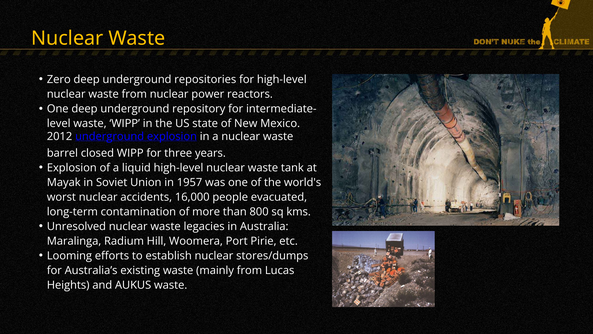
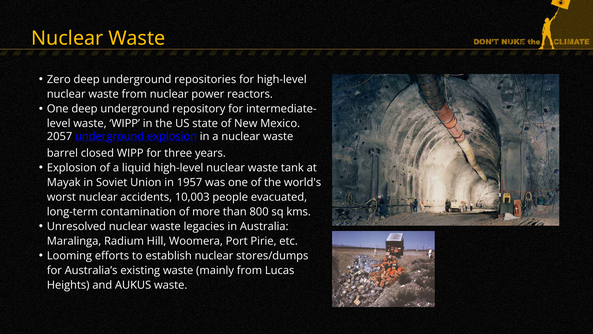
2012: 2012 -> 2057
16,000: 16,000 -> 10,003
